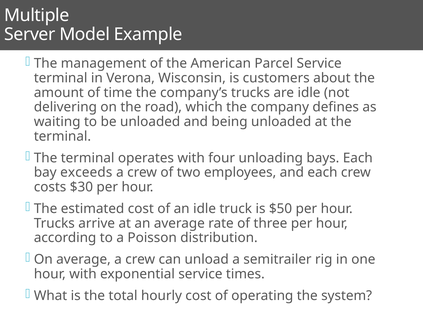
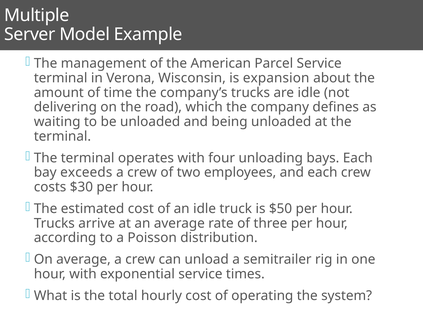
customers: customers -> expansion
